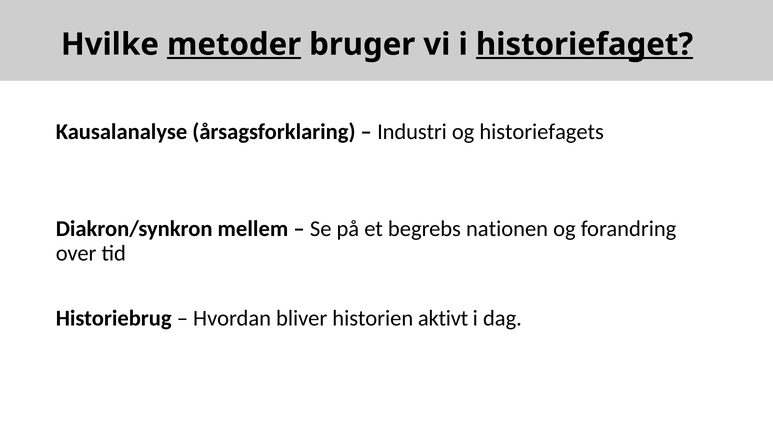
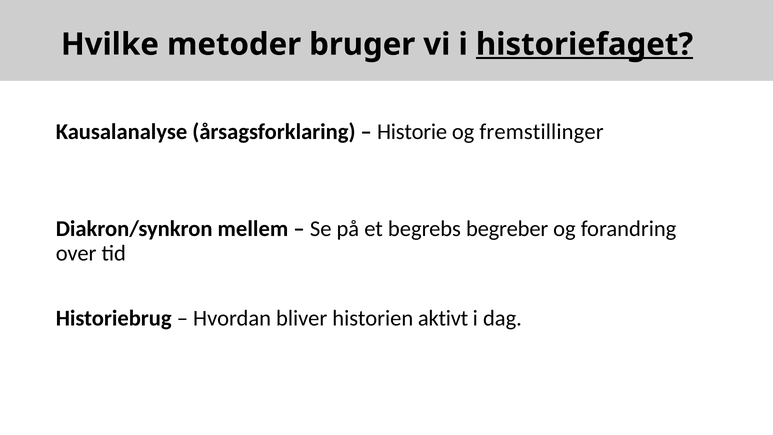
metoder underline: present -> none
Industri: Industri -> Historie
historiefagets: historiefagets -> fremstillinger
nationen: nationen -> begreber
